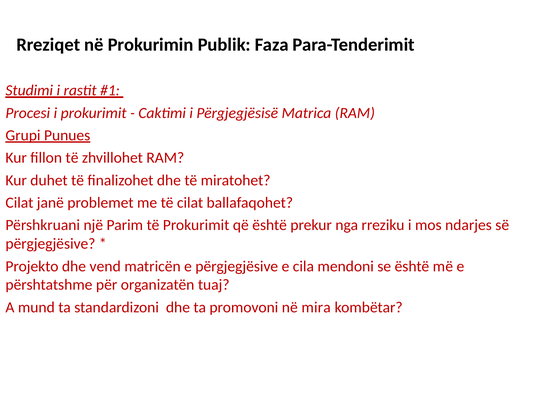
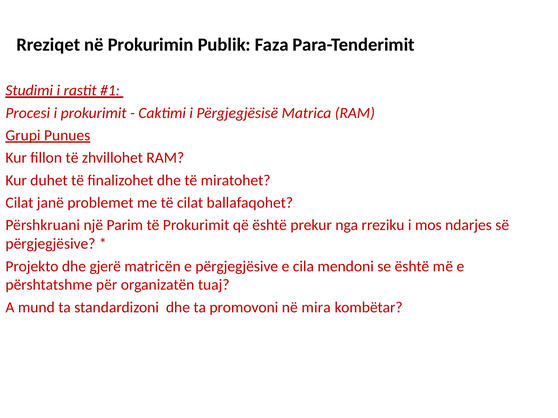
vend: vend -> gjerë
